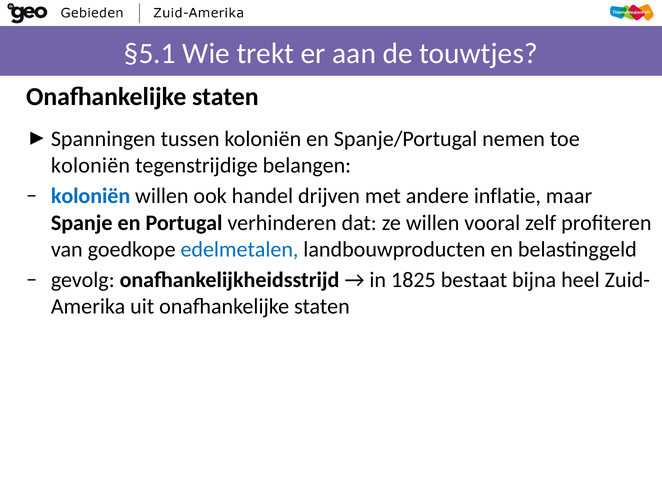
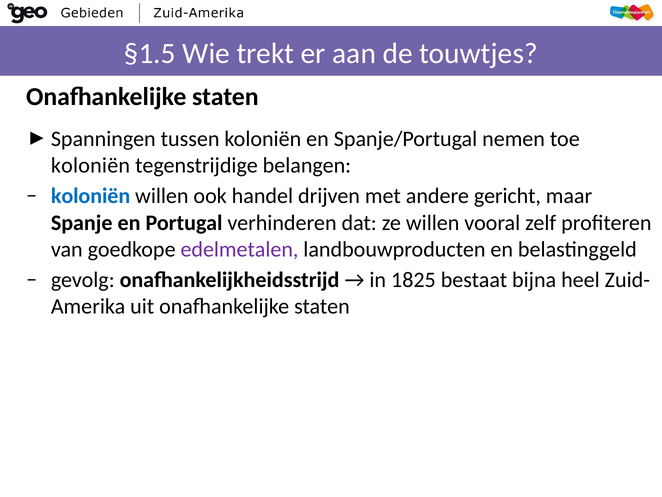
§5.1: §5.1 -> §1.5
inflatie: inflatie -> gericht
edelmetalen colour: blue -> purple
